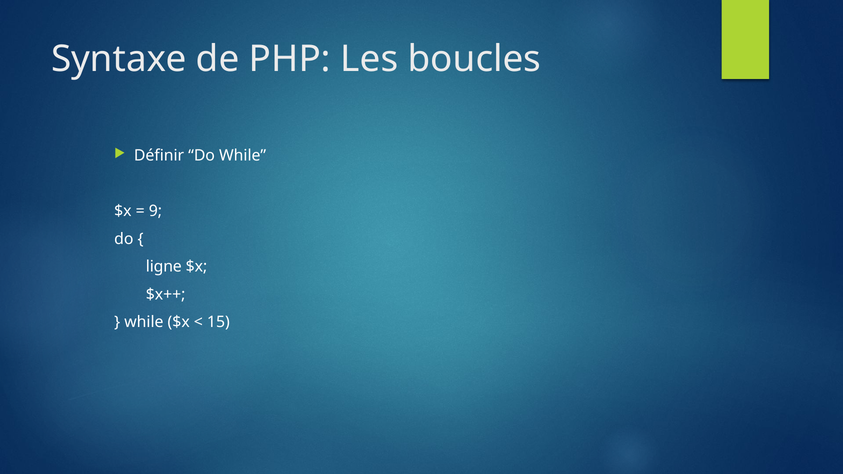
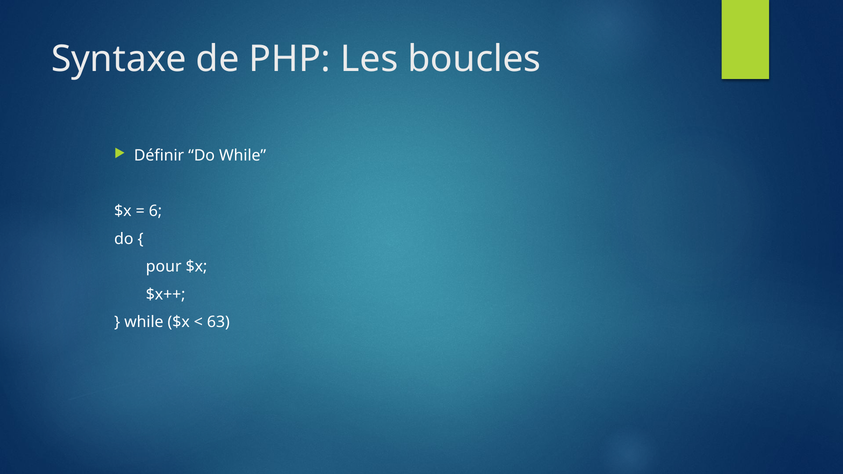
9: 9 -> 6
ligne: ligne -> pour
15: 15 -> 63
